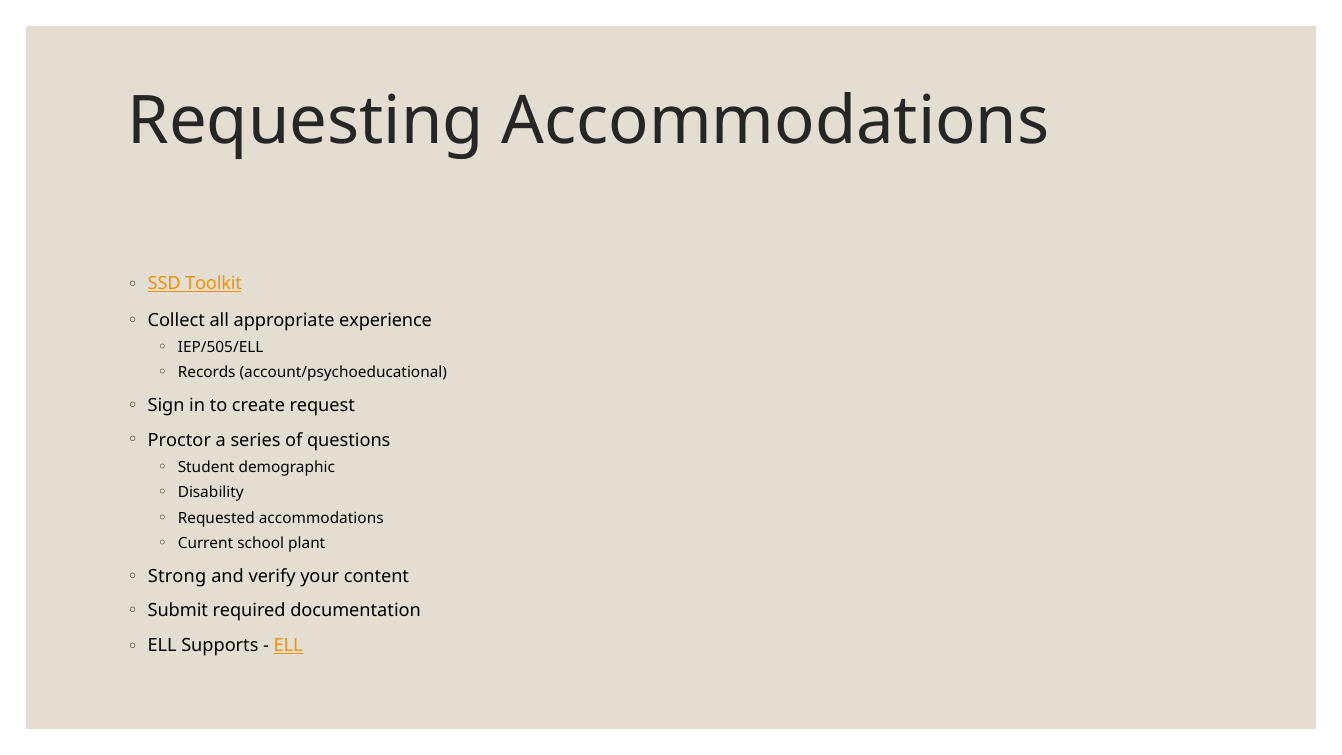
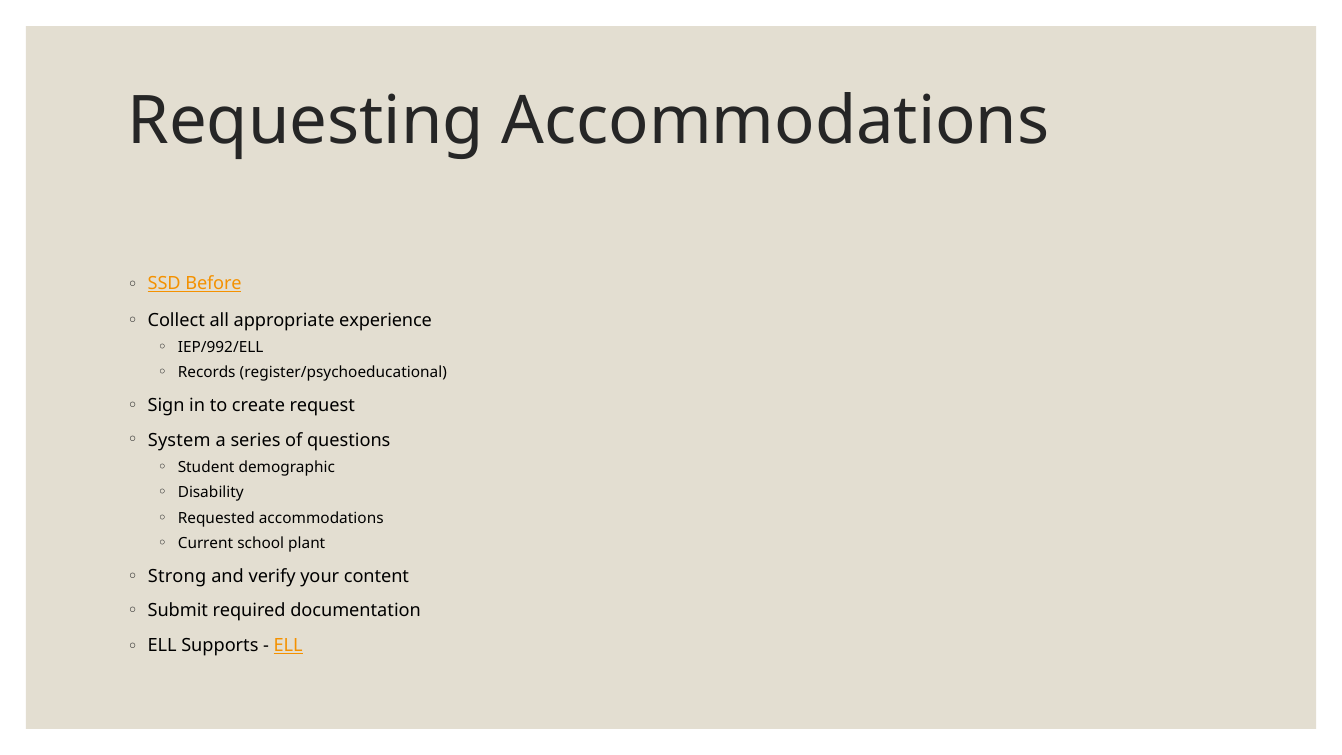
Toolkit: Toolkit -> Before
IEP/505/ELL: IEP/505/ELL -> IEP/992/ELL
account/psychoeducational: account/psychoeducational -> register/psychoeducational
Proctor: Proctor -> System
